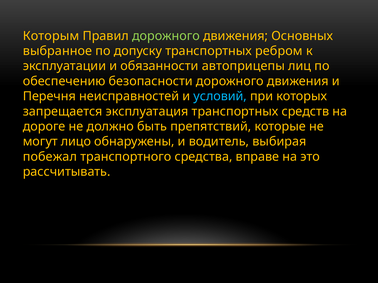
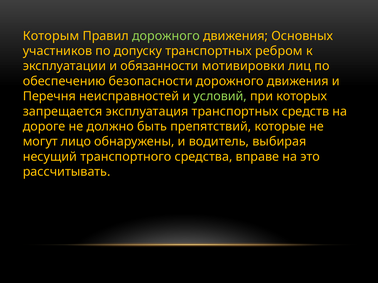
выбранное: выбранное -> участников
автоприцепы: автоприцепы -> мотивировки
условий colour: light blue -> light green
побежал: побежал -> несущий
